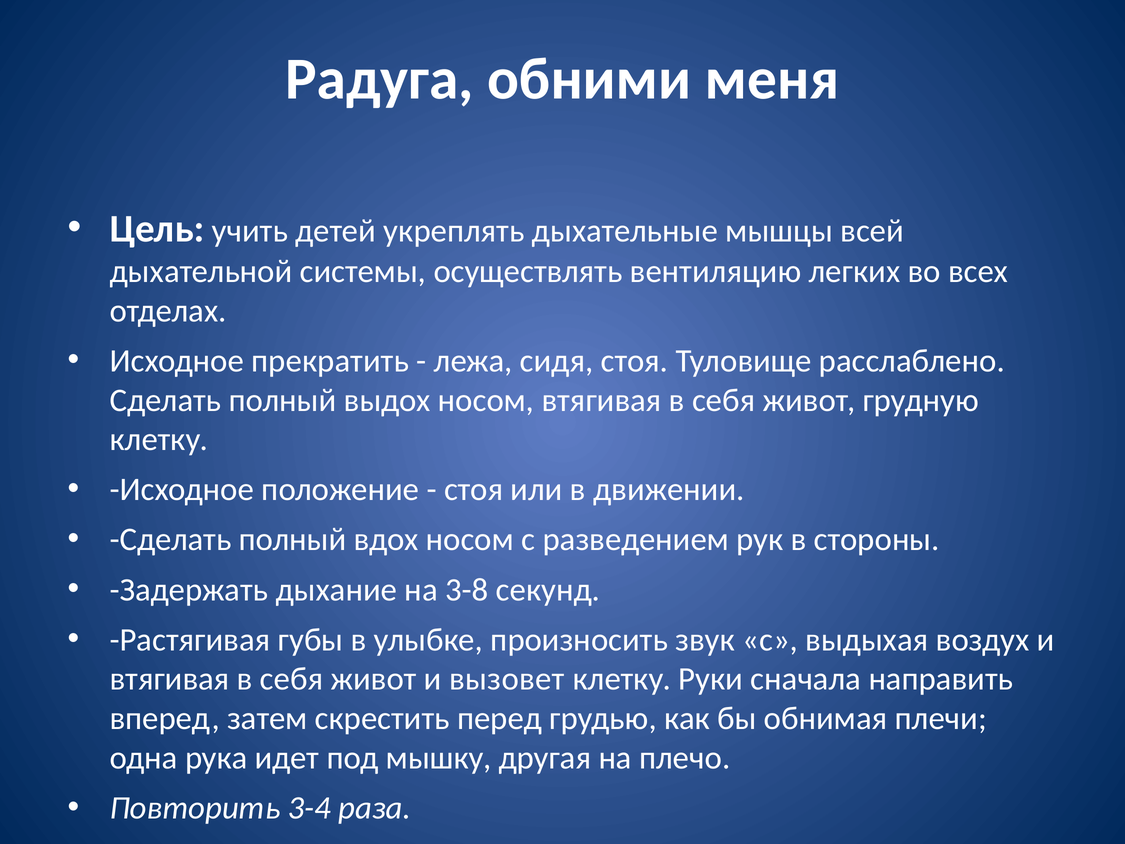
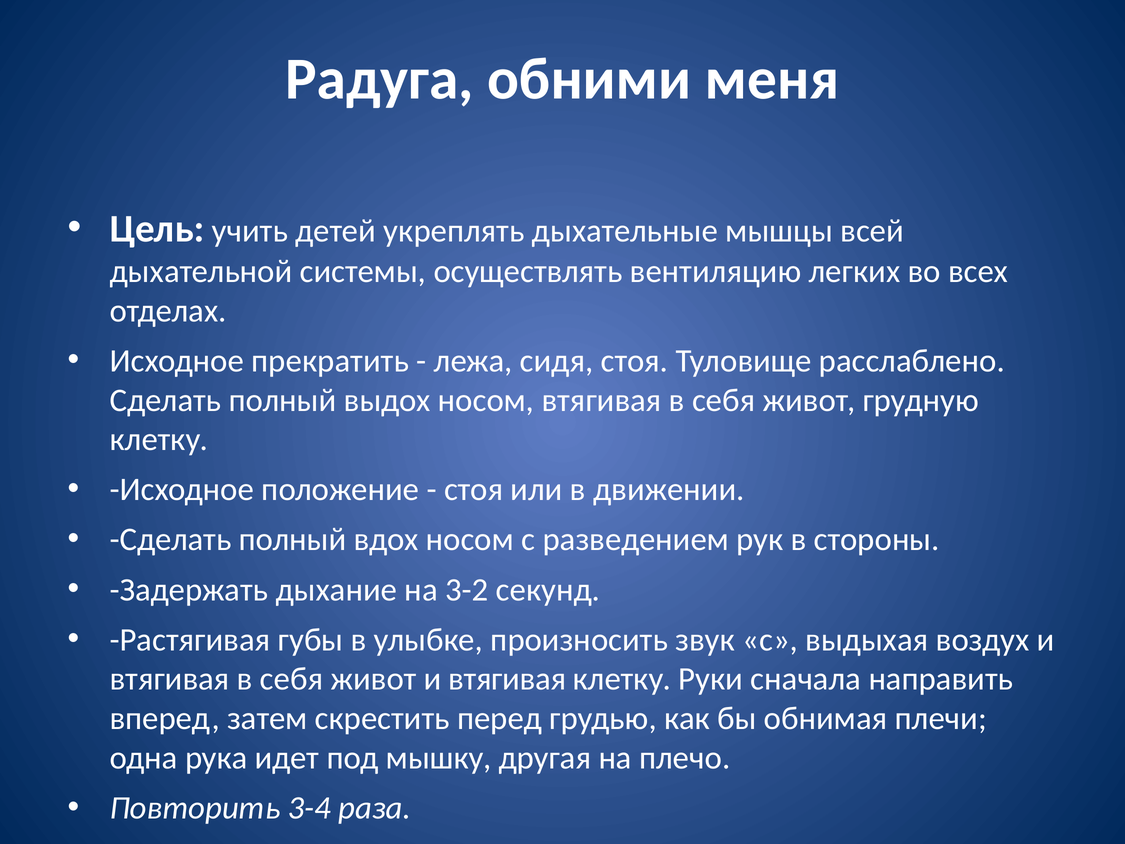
3-8: 3-8 -> 3-2
живот и вызовет: вызовет -> втягивая
